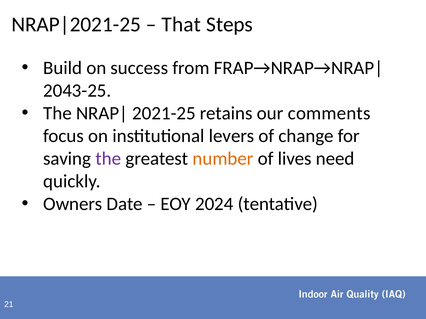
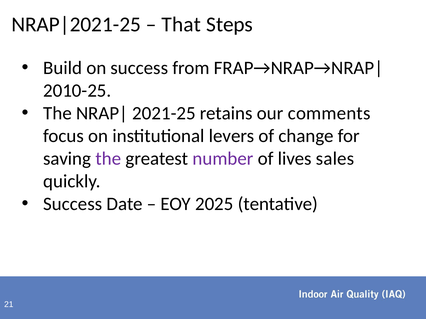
2043-25: 2043-25 -> 2010-25
number colour: orange -> purple
need: need -> sales
Owners at (73, 204): Owners -> Success
2024: 2024 -> 2025
